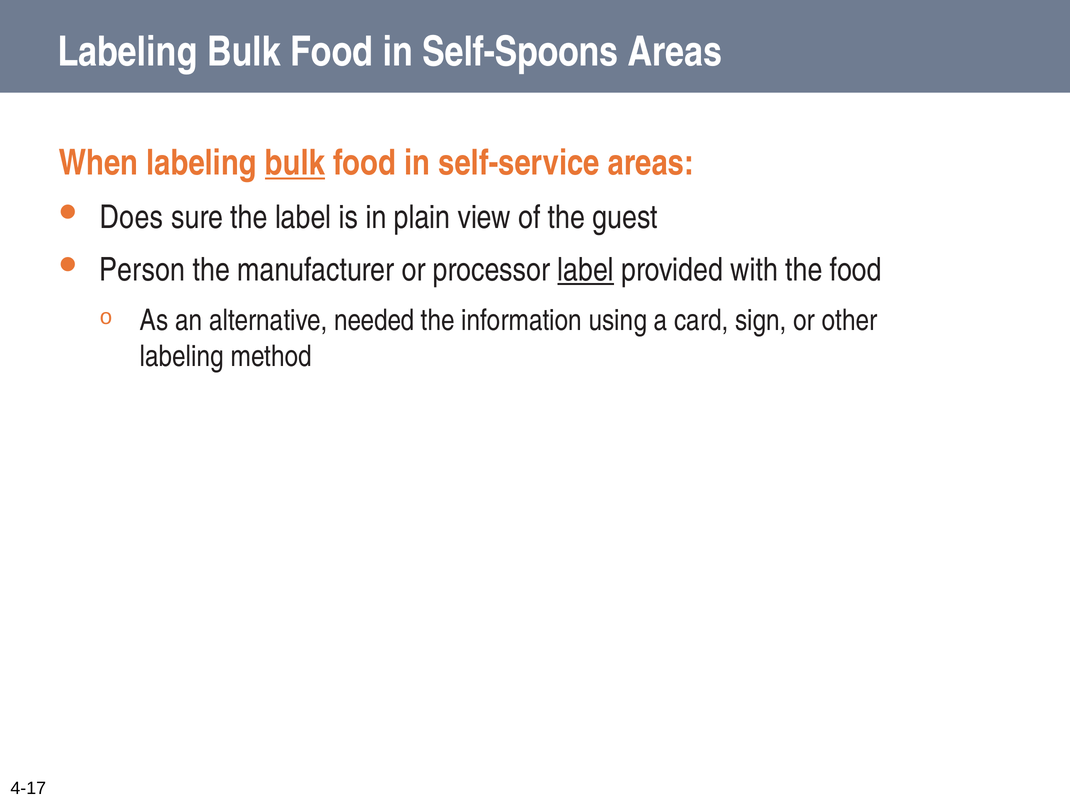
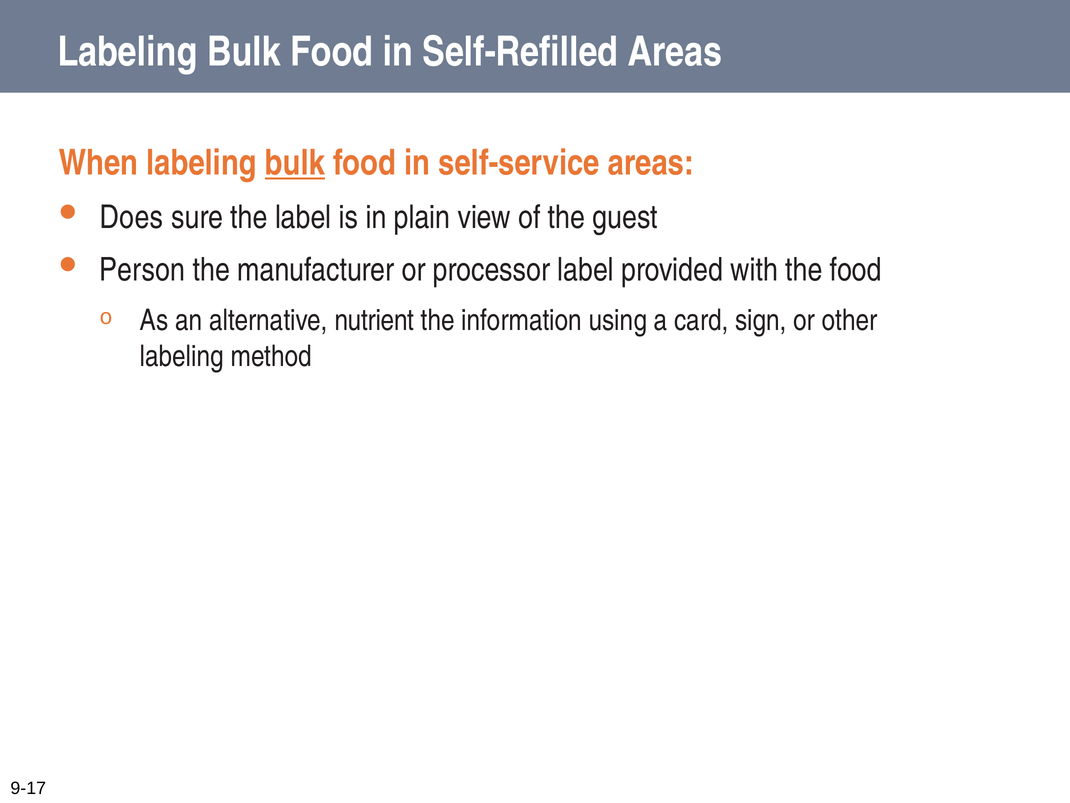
Self-Spoons: Self-Spoons -> Self-Refilled
label at (586, 270) underline: present -> none
needed: needed -> nutrient
4-17: 4-17 -> 9-17
